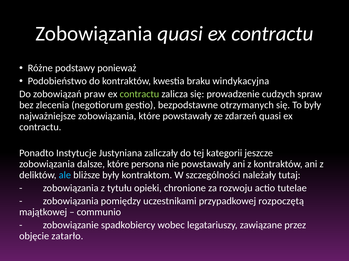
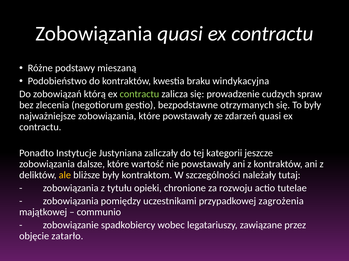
ponieważ: ponieważ -> mieszaną
praw: praw -> którą
persona: persona -> wartość
ale colour: light blue -> yellow
rozpoczętą: rozpoczętą -> zagrożenia
